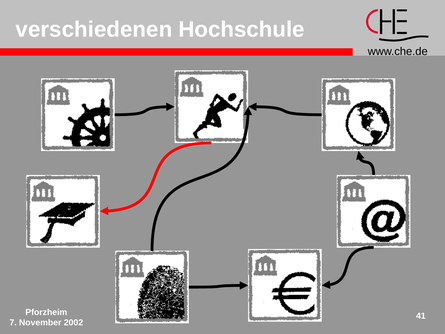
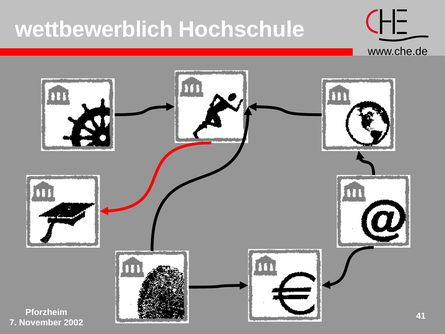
verschiedenen: verschiedenen -> wettbewerblich
